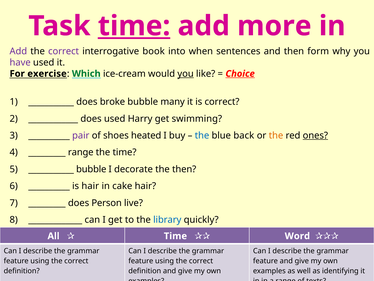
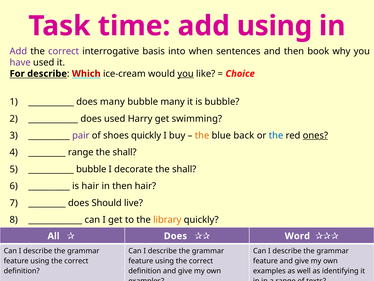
time at (134, 26) underline: present -> none
add more: more -> using
book: book -> basis
form: form -> book
For exercise: exercise -> describe
Which colour: green -> red
Choice underline: present -> none
does broke: broke -> many
is correct: correct -> bubble
shoes heated: heated -> quickly
the at (202, 135) colour: blue -> orange
the at (276, 135) colour: orange -> blue
time at (125, 152): time -> shall
decorate the then: then -> shall
in cake: cake -> then
Person: Person -> Should
library colour: blue -> orange
Time at (175, 236): Time -> Does
